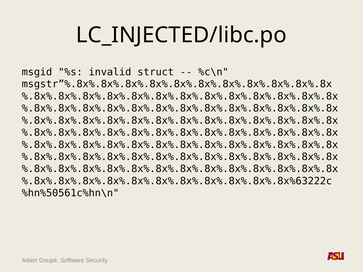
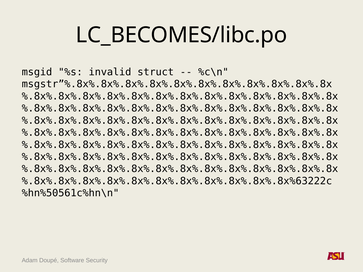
LC_INJECTED/libc.po: LC_INJECTED/libc.po -> LC_BECOMES/libc.po
